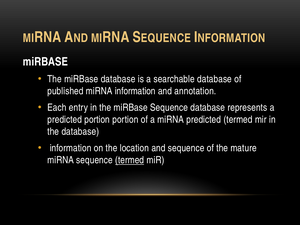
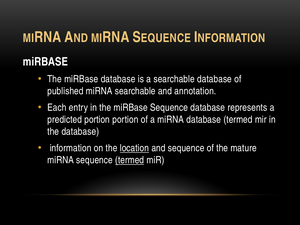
miRNA information: information -> searchable
miRNA predicted: predicted -> database
location underline: none -> present
